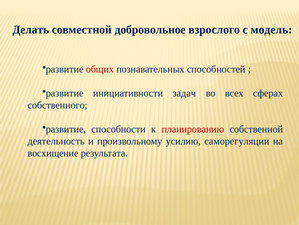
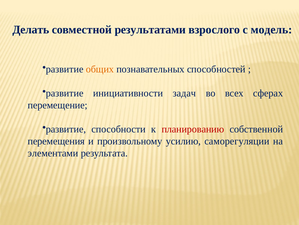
добровольное: добровольное -> результатами
общих colour: red -> orange
собственного: собственного -> перемещение
деятельность: деятельность -> перемещения
восхищение: восхищение -> элементами
